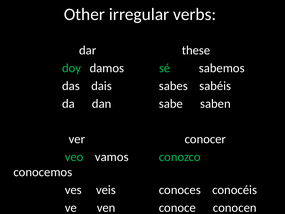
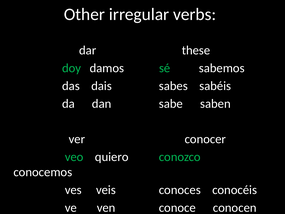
vamos: vamos -> quiero
